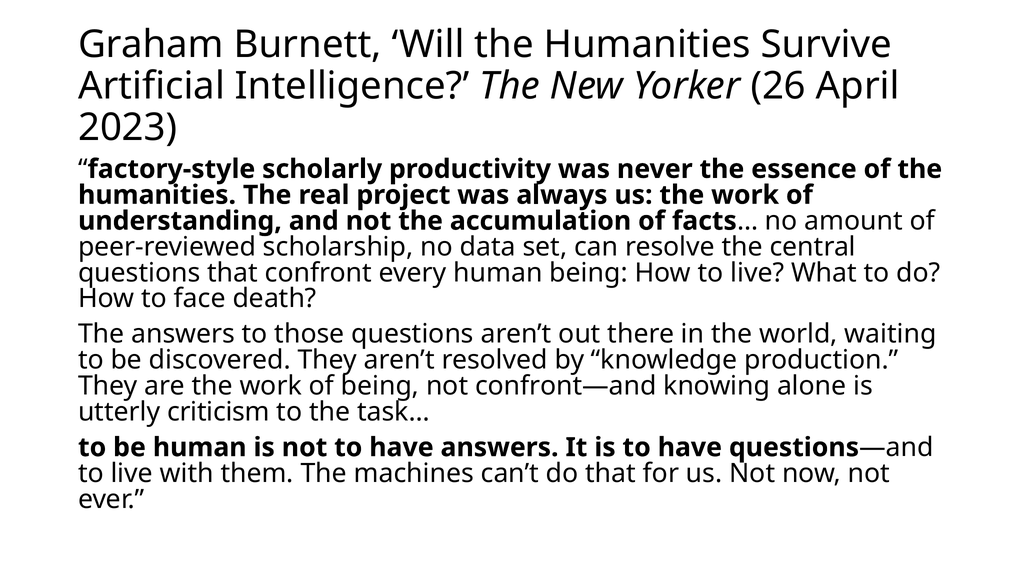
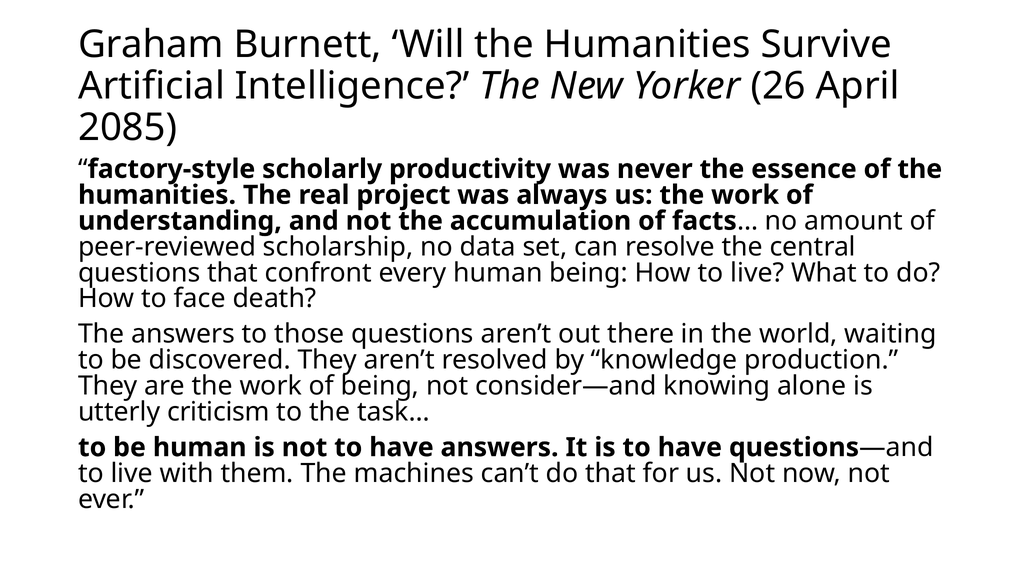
2023: 2023 -> 2085
confront—and: confront—and -> consider—and
